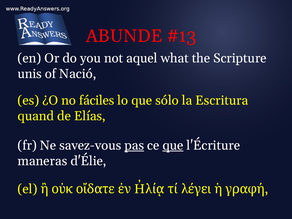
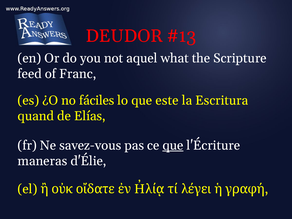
ABUNDE: ABUNDE -> DEUDOR
unis: unis -> feed
Nació: Nació -> Franc
sólo: sólo -> este
pas underline: present -> none
